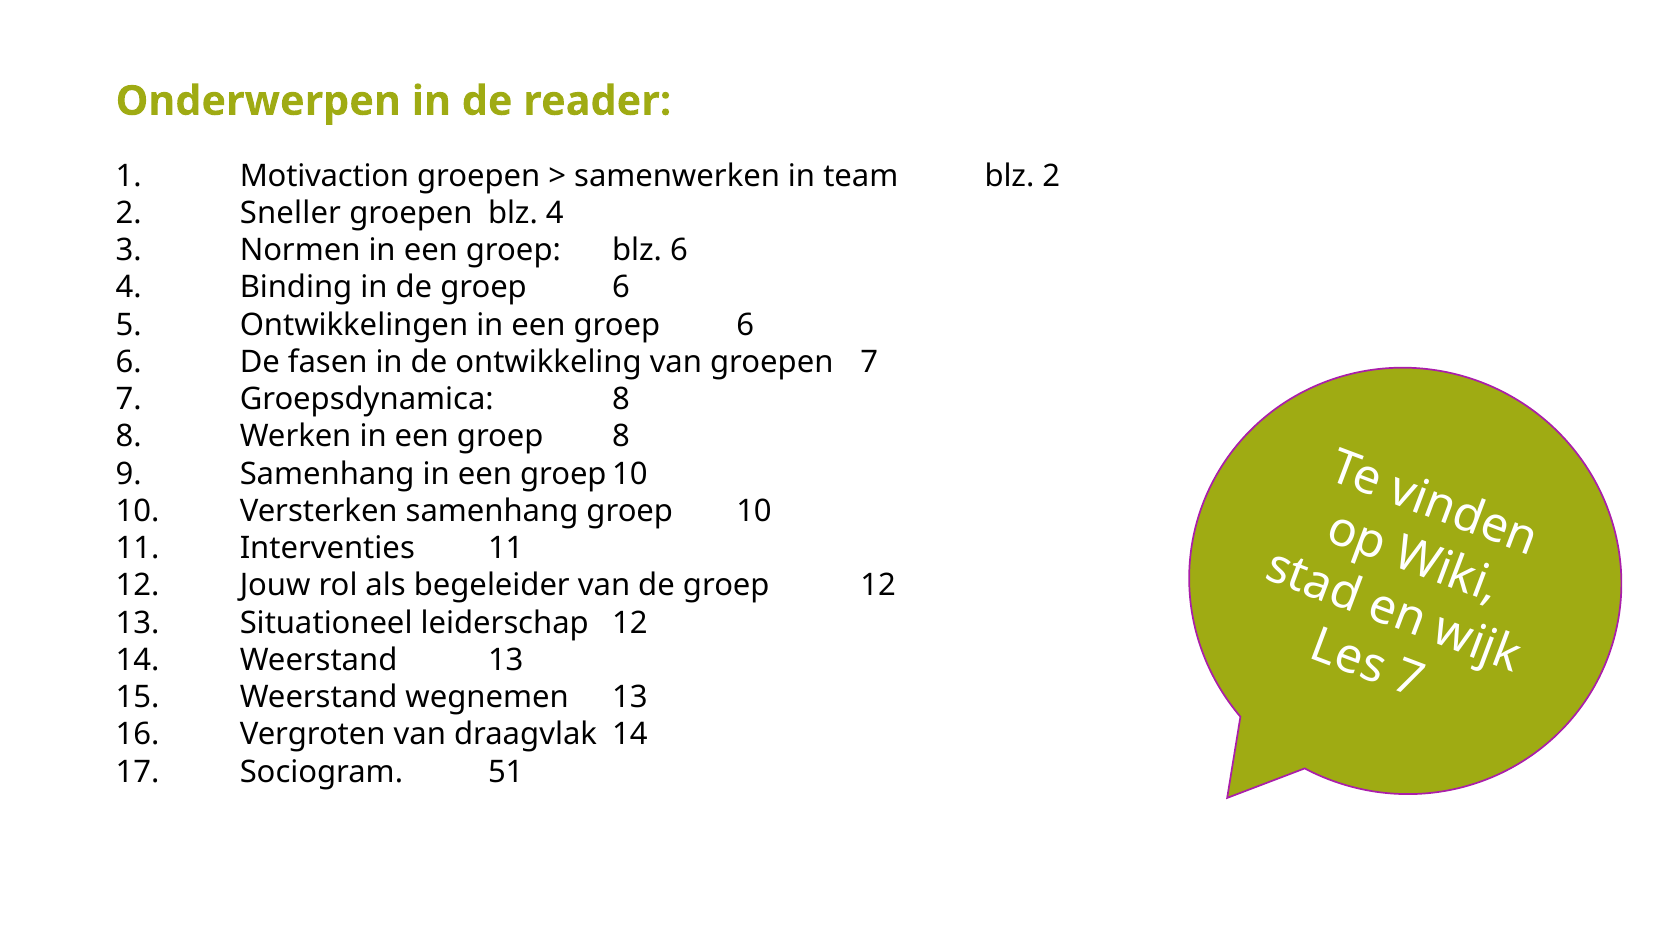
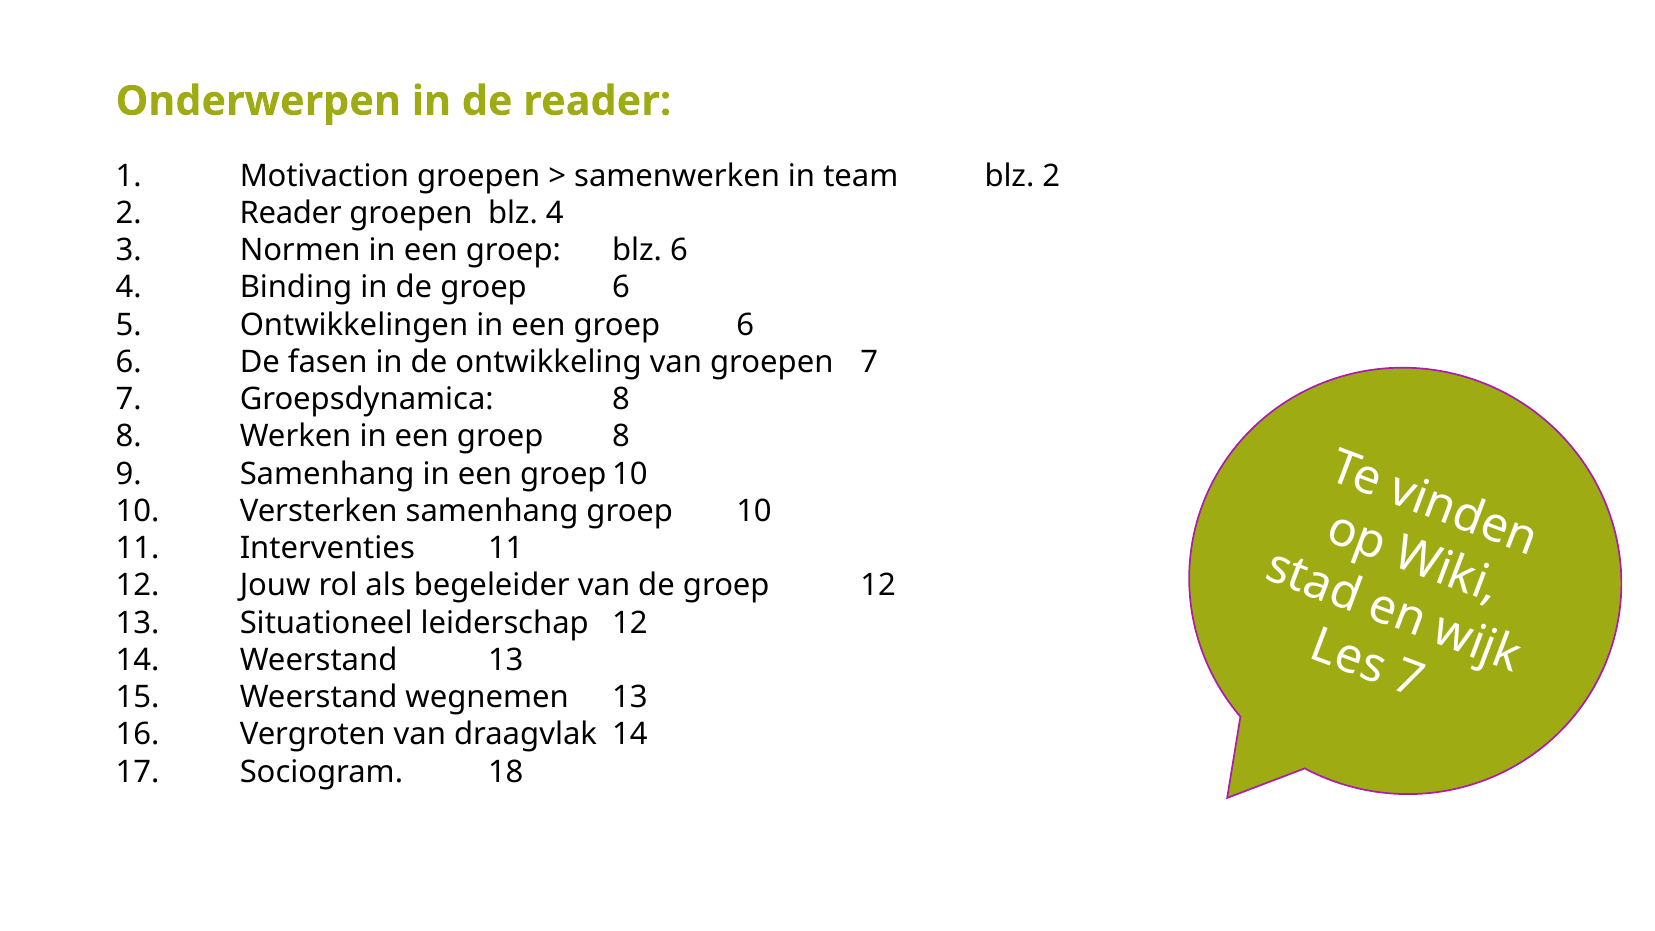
2 Sneller: Sneller -> Reader
51: 51 -> 18
